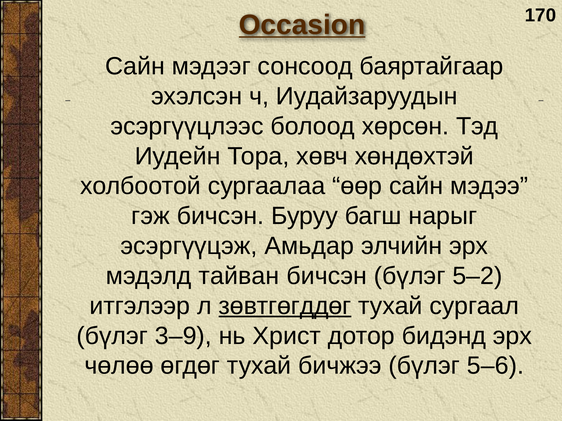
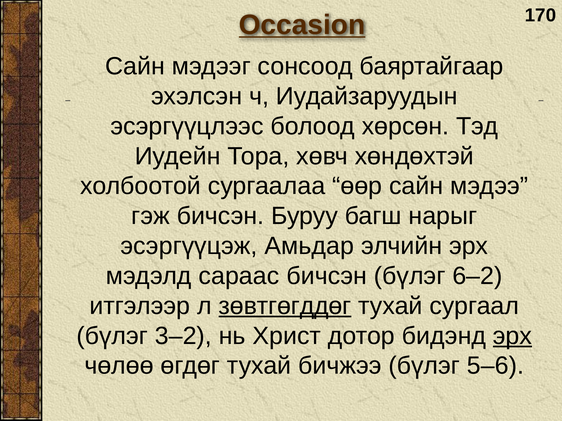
тайван: тайван -> сараас
5–2: 5–2 -> 6–2
3–9: 3–9 -> 3–2
эрх at (512, 336) underline: none -> present
